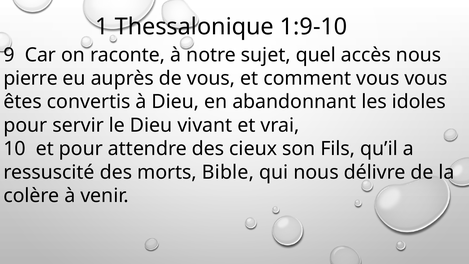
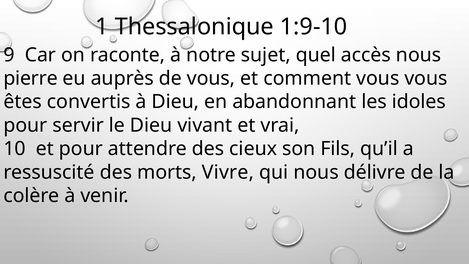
Bible: Bible -> Vivre
